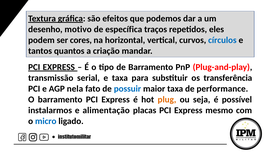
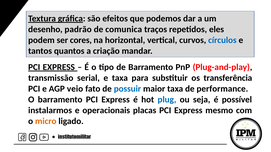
motivo: motivo -> padrão
específica: específica -> comunica
nela: nela -> veio
plug colour: orange -> blue
alimentação: alimentação -> operacionais
micro colour: blue -> orange
